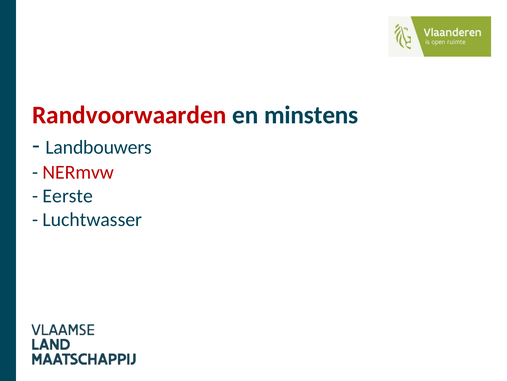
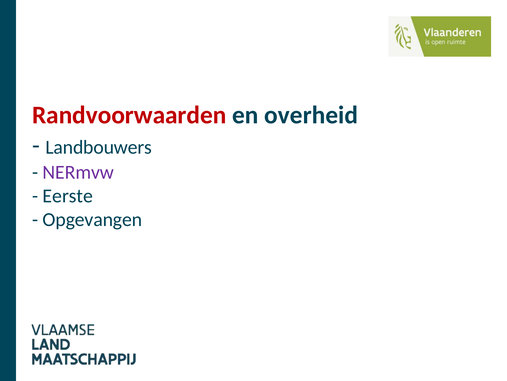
minstens: minstens -> overheid
NERmvw colour: red -> purple
Luchtwasser: Luchtwasser -> Opgevangen
